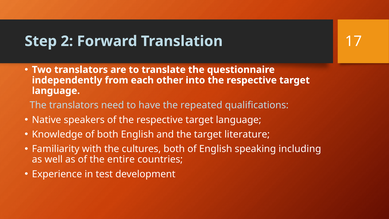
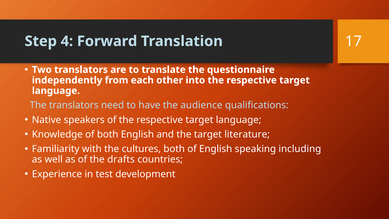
2: 2 -> 4
repeated: repeated -> audience
entire: entire -> drafts
